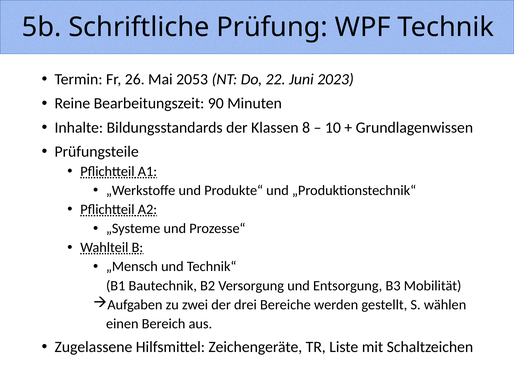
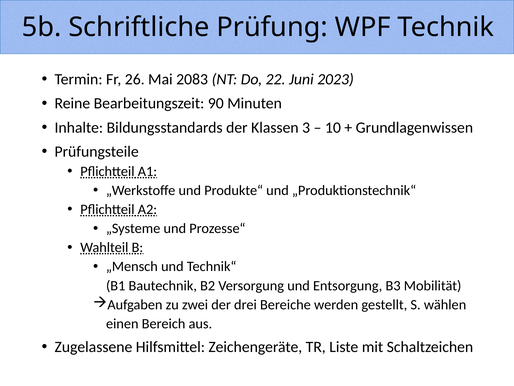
2053: 2053 -> 2083
8: 8 -> 3
